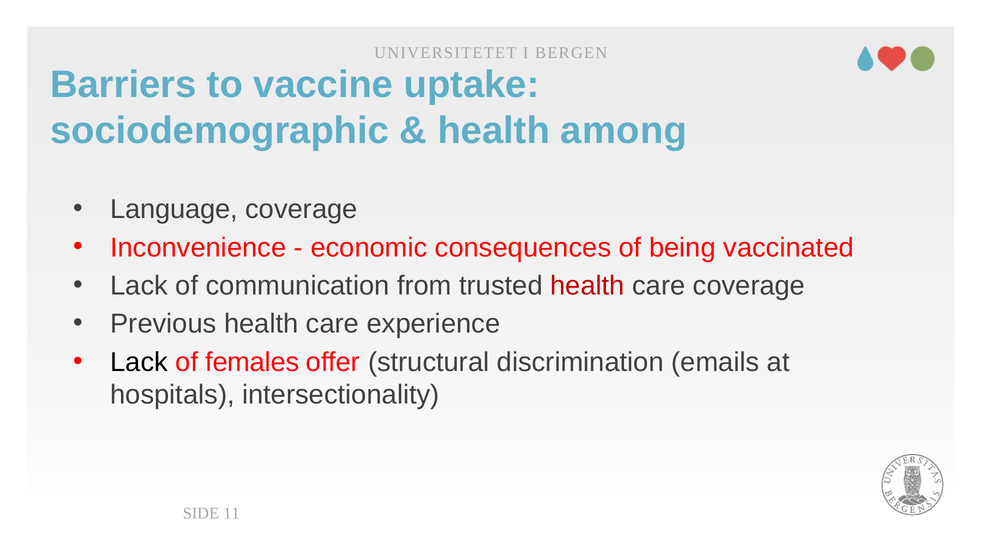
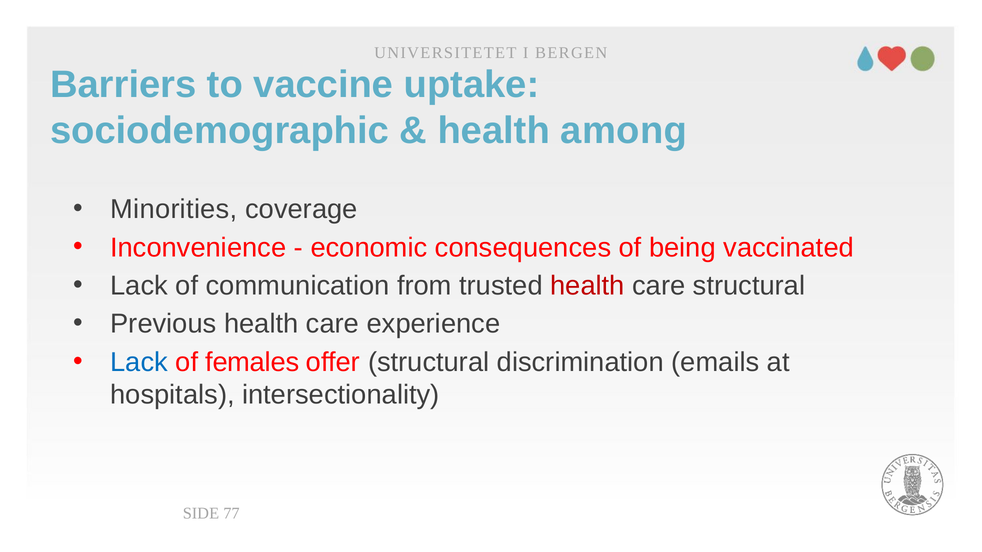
Language: Language -> Minorities
care coverage: coverage -> structural
Lack at (139, 362) colour: black -> blue
11: 11 -> 77
